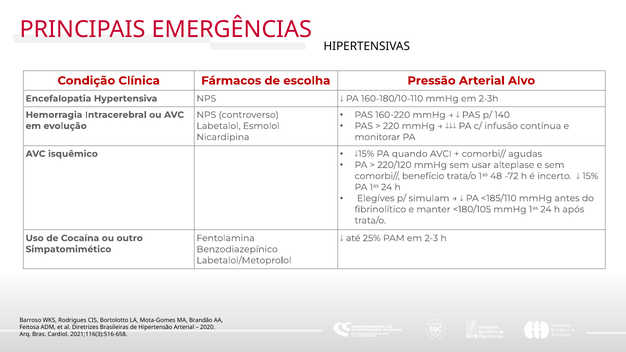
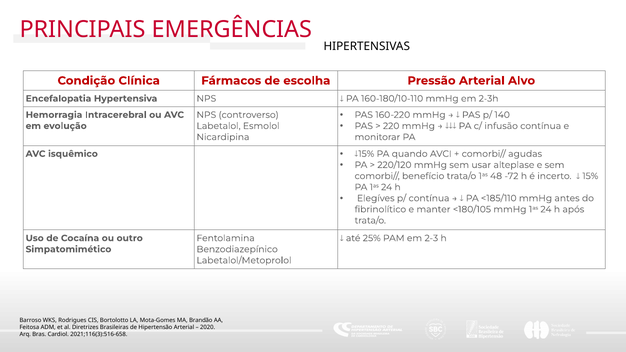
p/ simulam: simulam -> contínua
